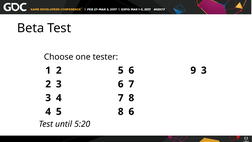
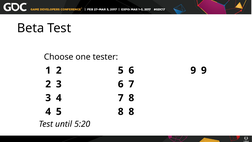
3 at (204, 70): 3 -> 9
6 at (131, 111): 6 -> 8
